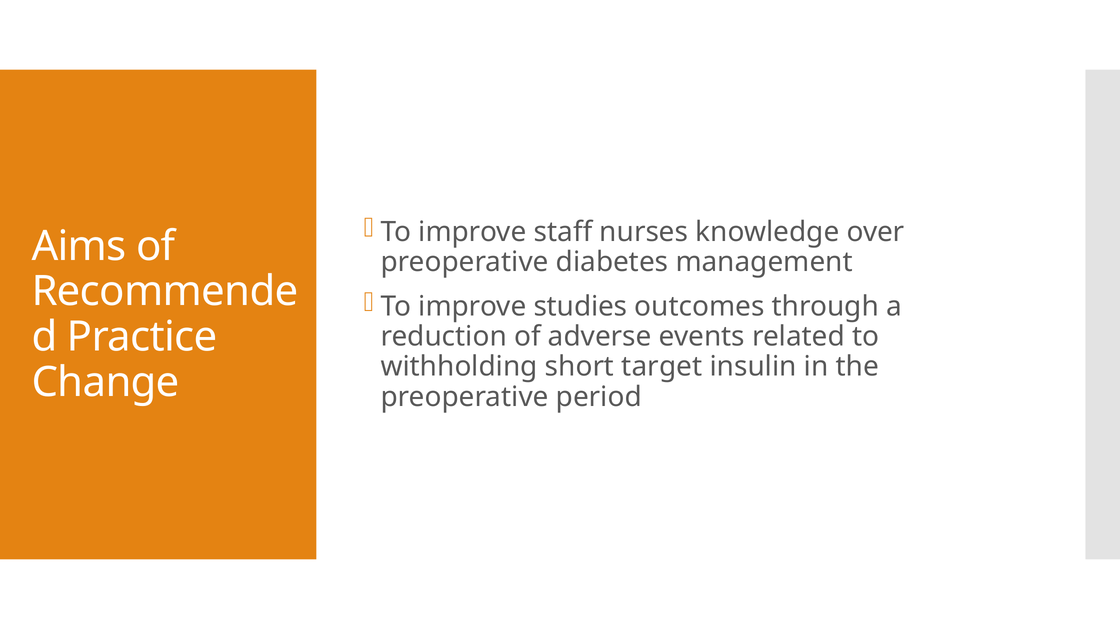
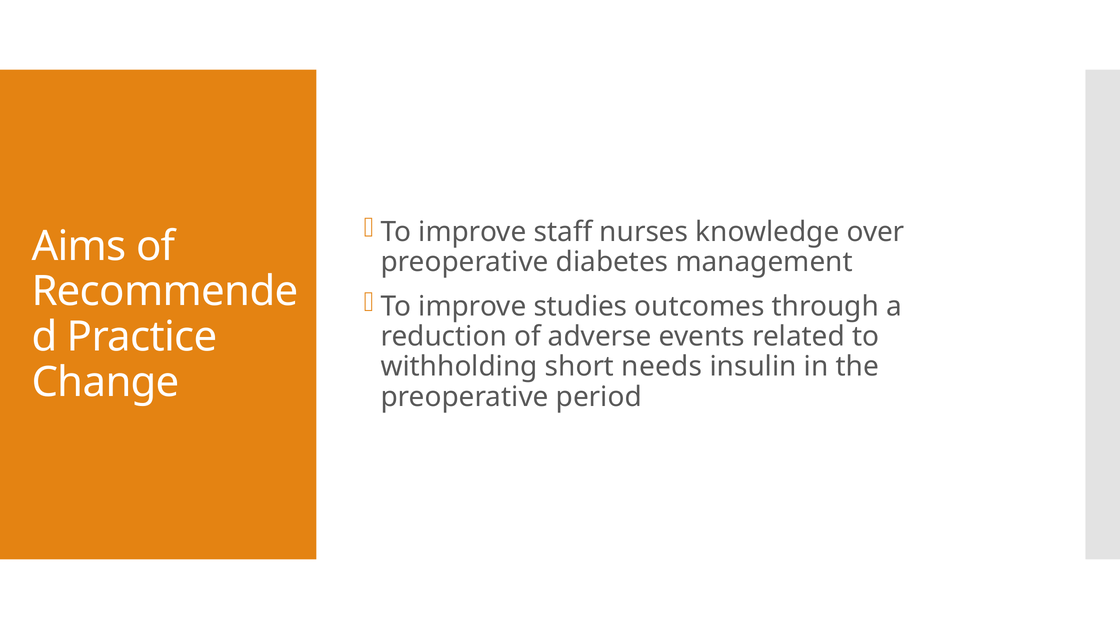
target: target -> needs
